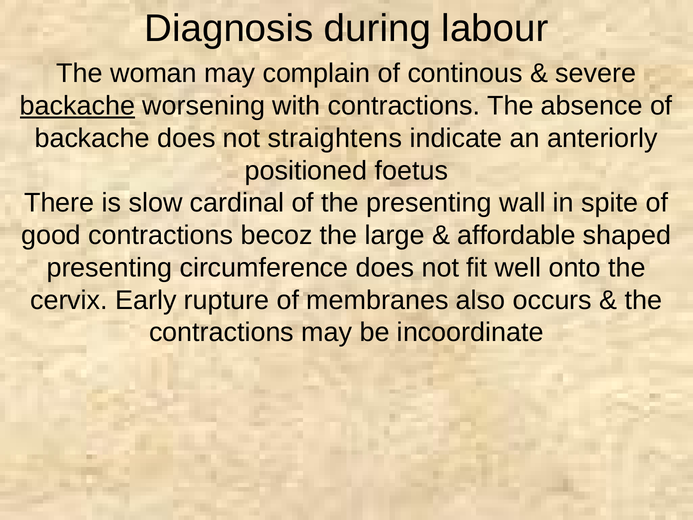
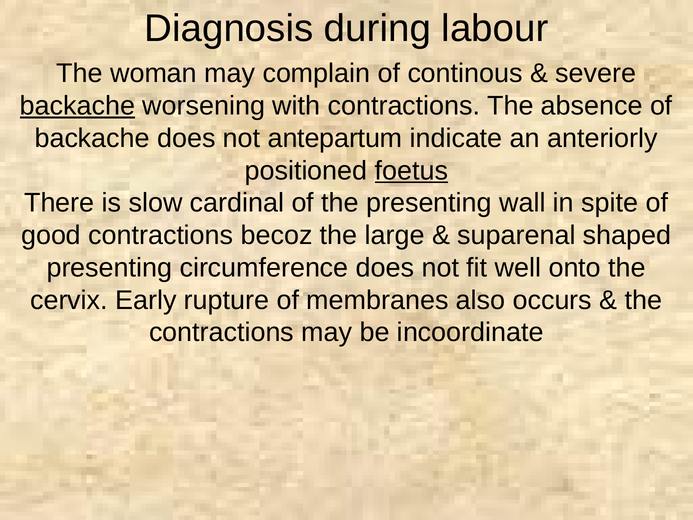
straightens: straightens -> antepartum
foetus underline: none -> present
affordable: affordable -> suparenal
